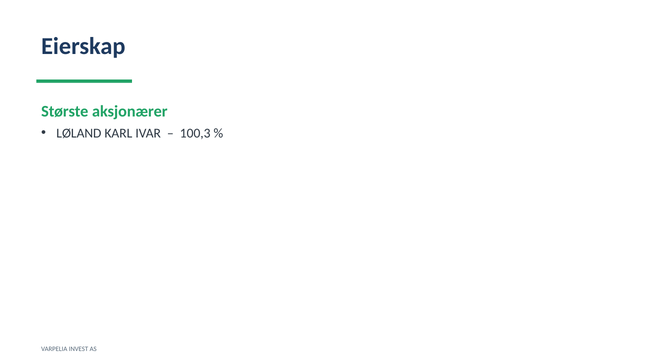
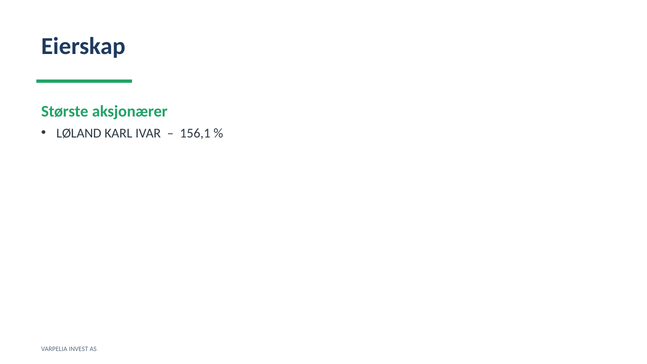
100,3: 100,3 -> 156,1
